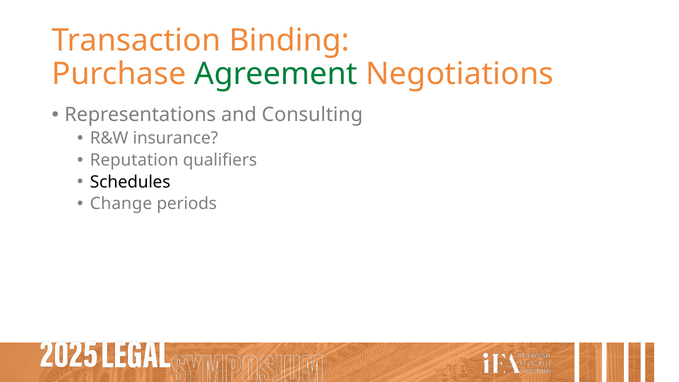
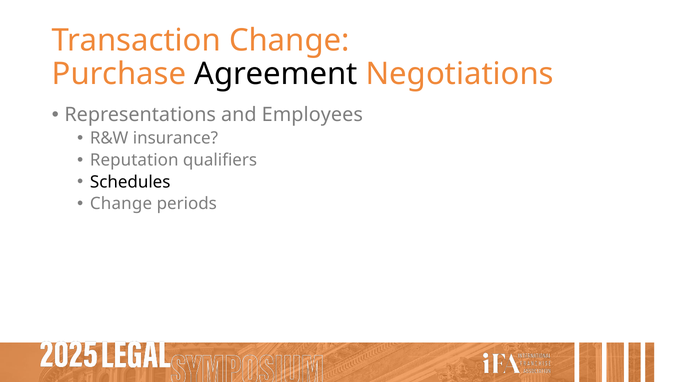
Transaction Binding: Binding -> Change
Agreement colour: green -> black
Consulting: Consulting -> Employees
